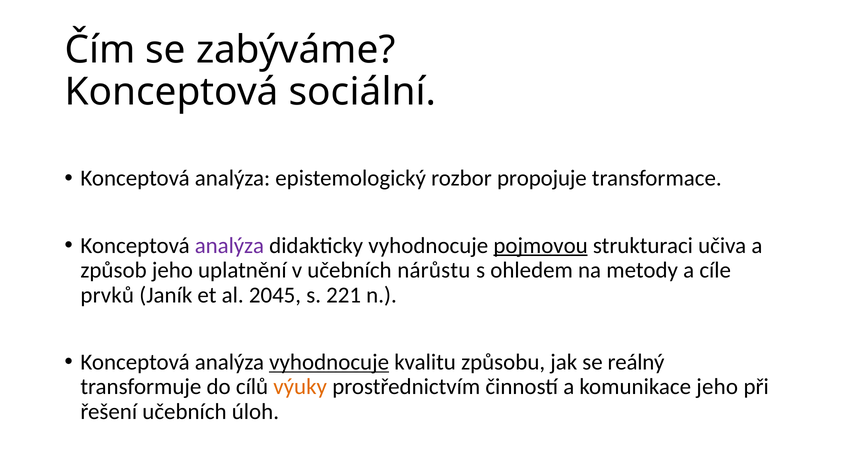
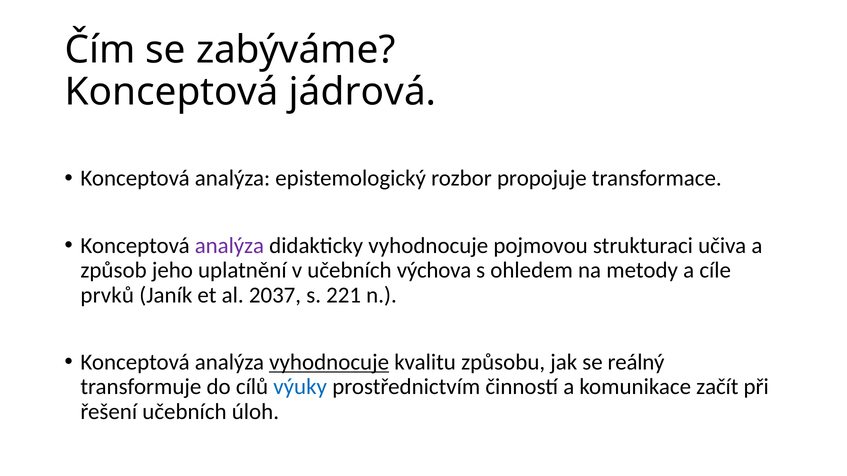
sociální: sociální -> jádrová
pojmovou underline: present -> none
nárůstu: nárůstu -> výchova
2045: 2045 -> 2037
výuky colour: orange -> blue
komunikace jeho: jeho -> začít
